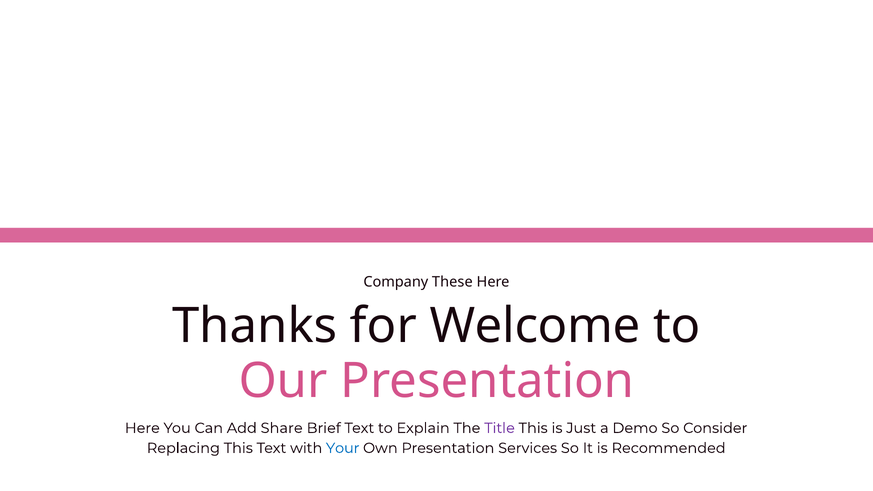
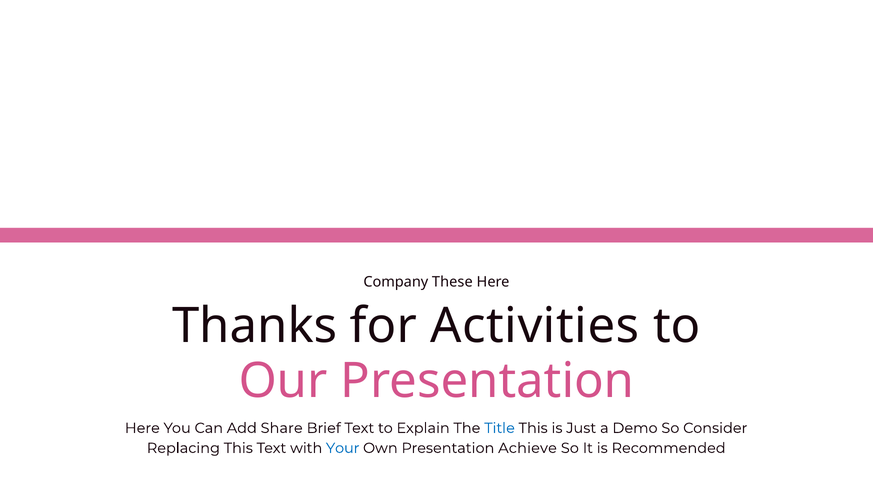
Welcome: Welcome -> Activities
Title colour: purple -> blue
Services: Services -> Achieve
